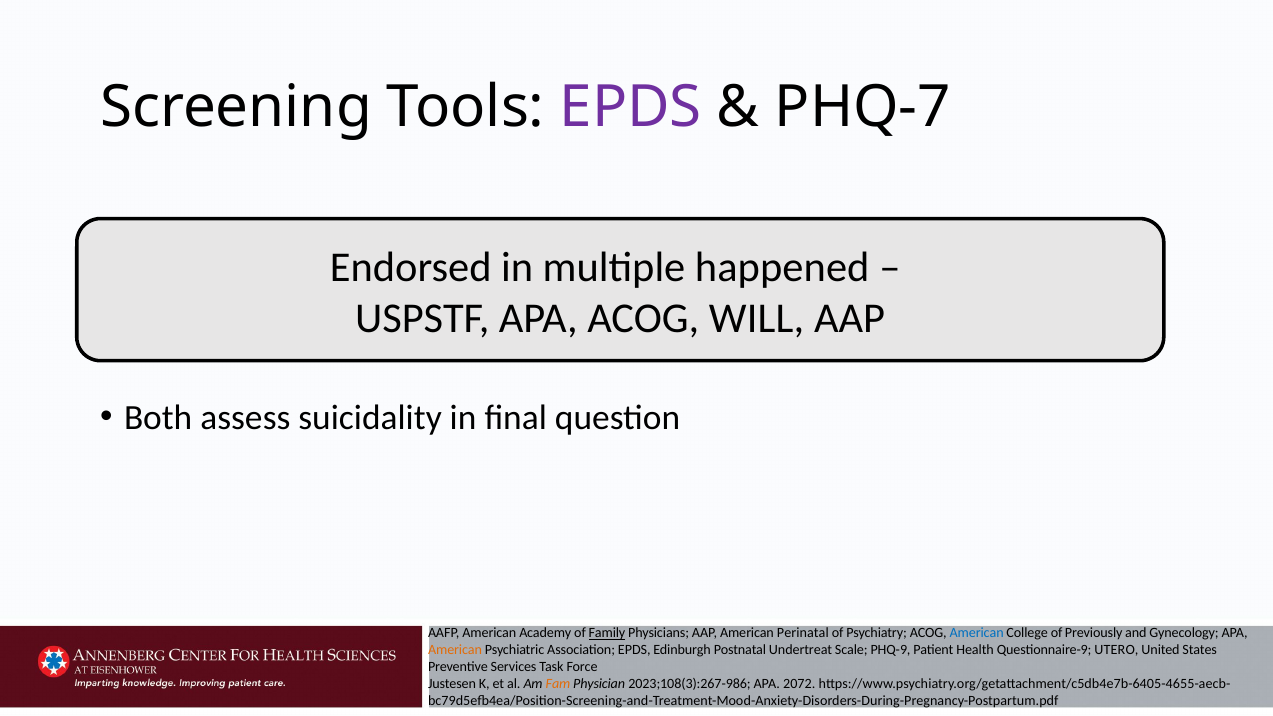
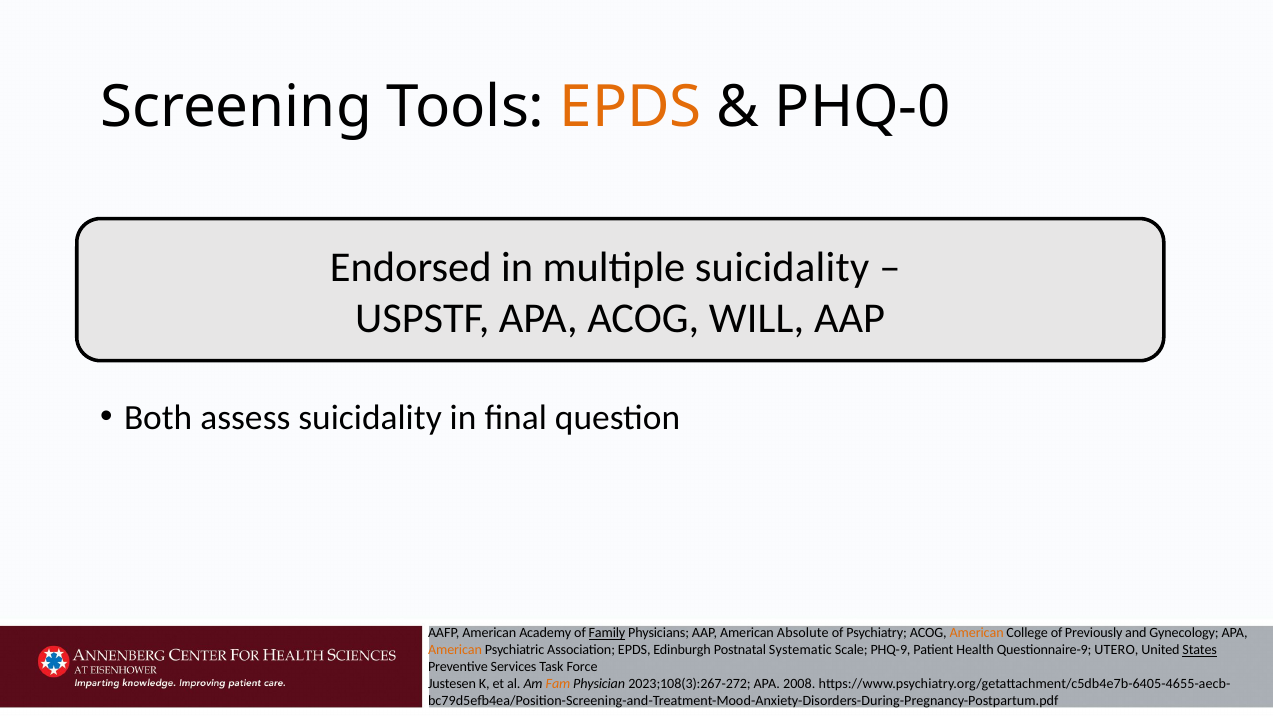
EPDS at (631, 107) colour: purple -> orange
PHQ-7: PHQ-7 -> PHQ-0
multiple happened: happened -> suicidality
Perinatal: Perinatal -> Absolute
American at (977, 633) colour: blue -> orange
Undertreat: Undertreat -> Systematic
States underline: none -> present
2023;108(3):267-986: 2023;108(3):267-986 -> 2023;108(3):267-272
2072: 2072 -> 2008
